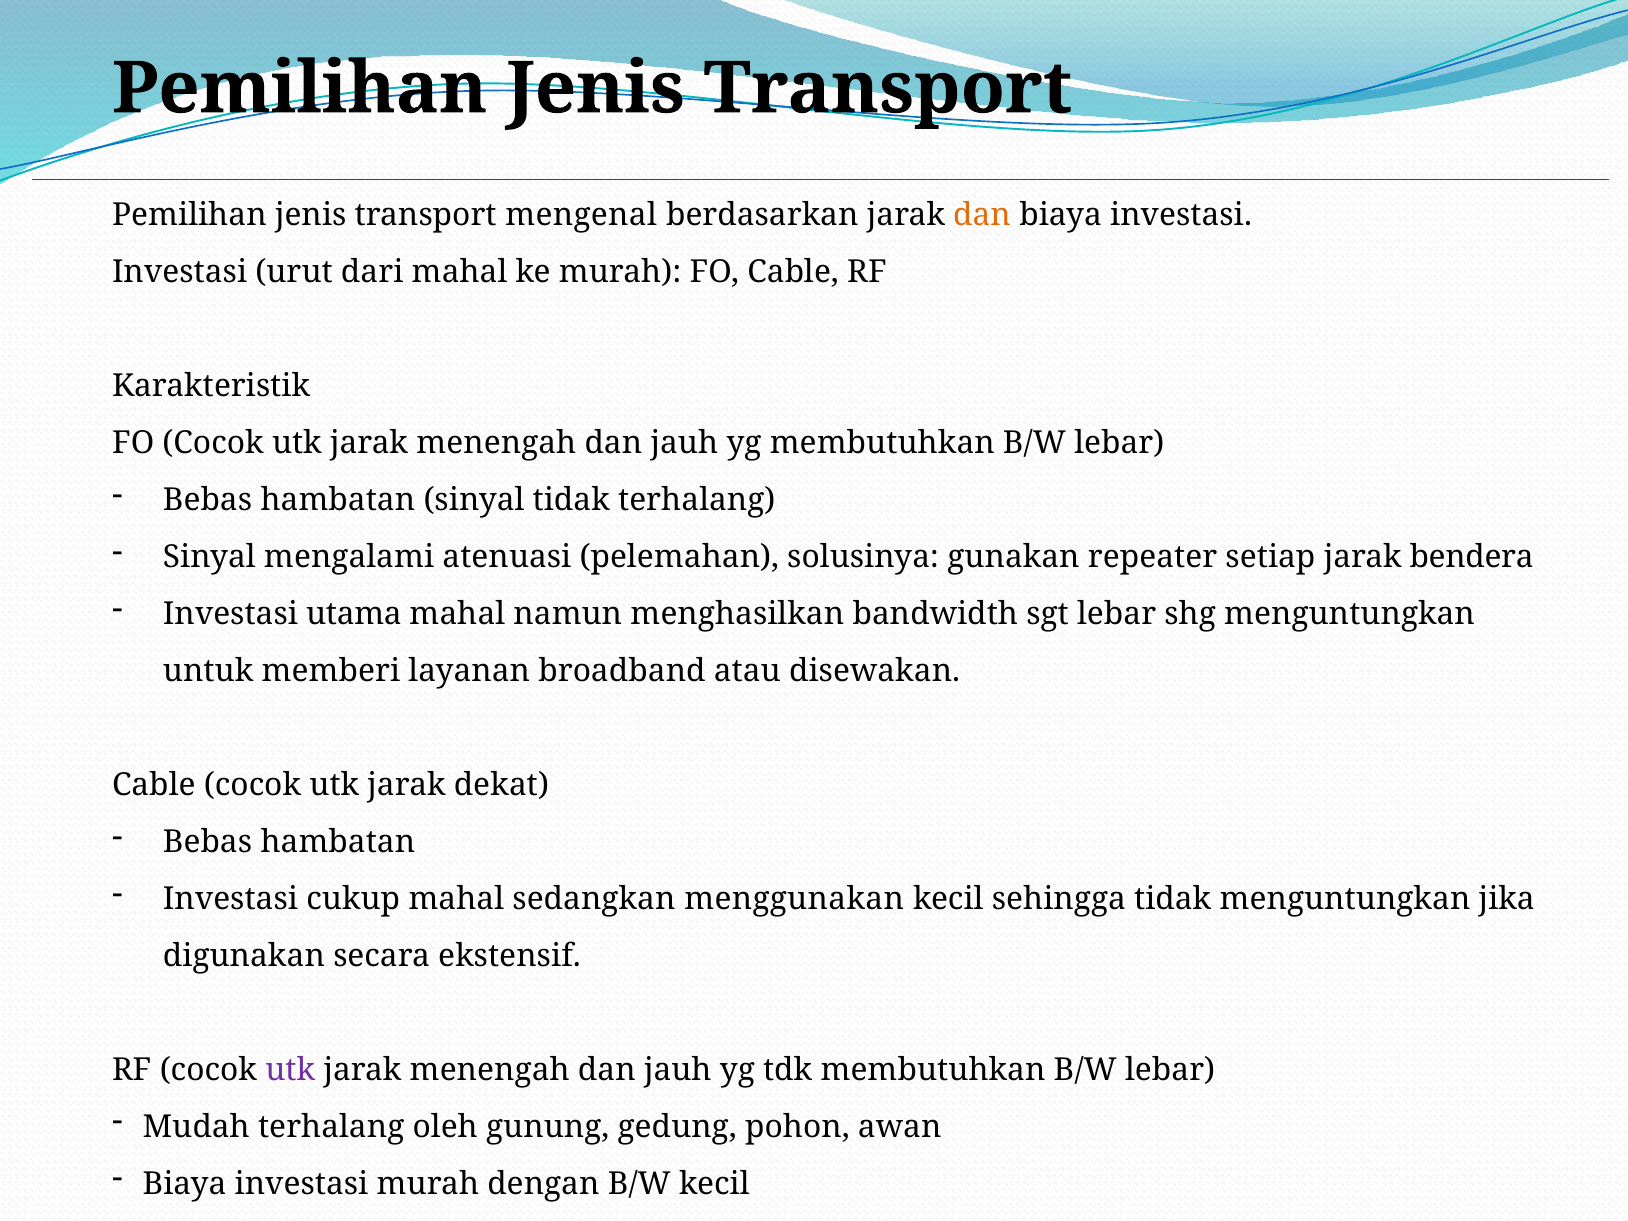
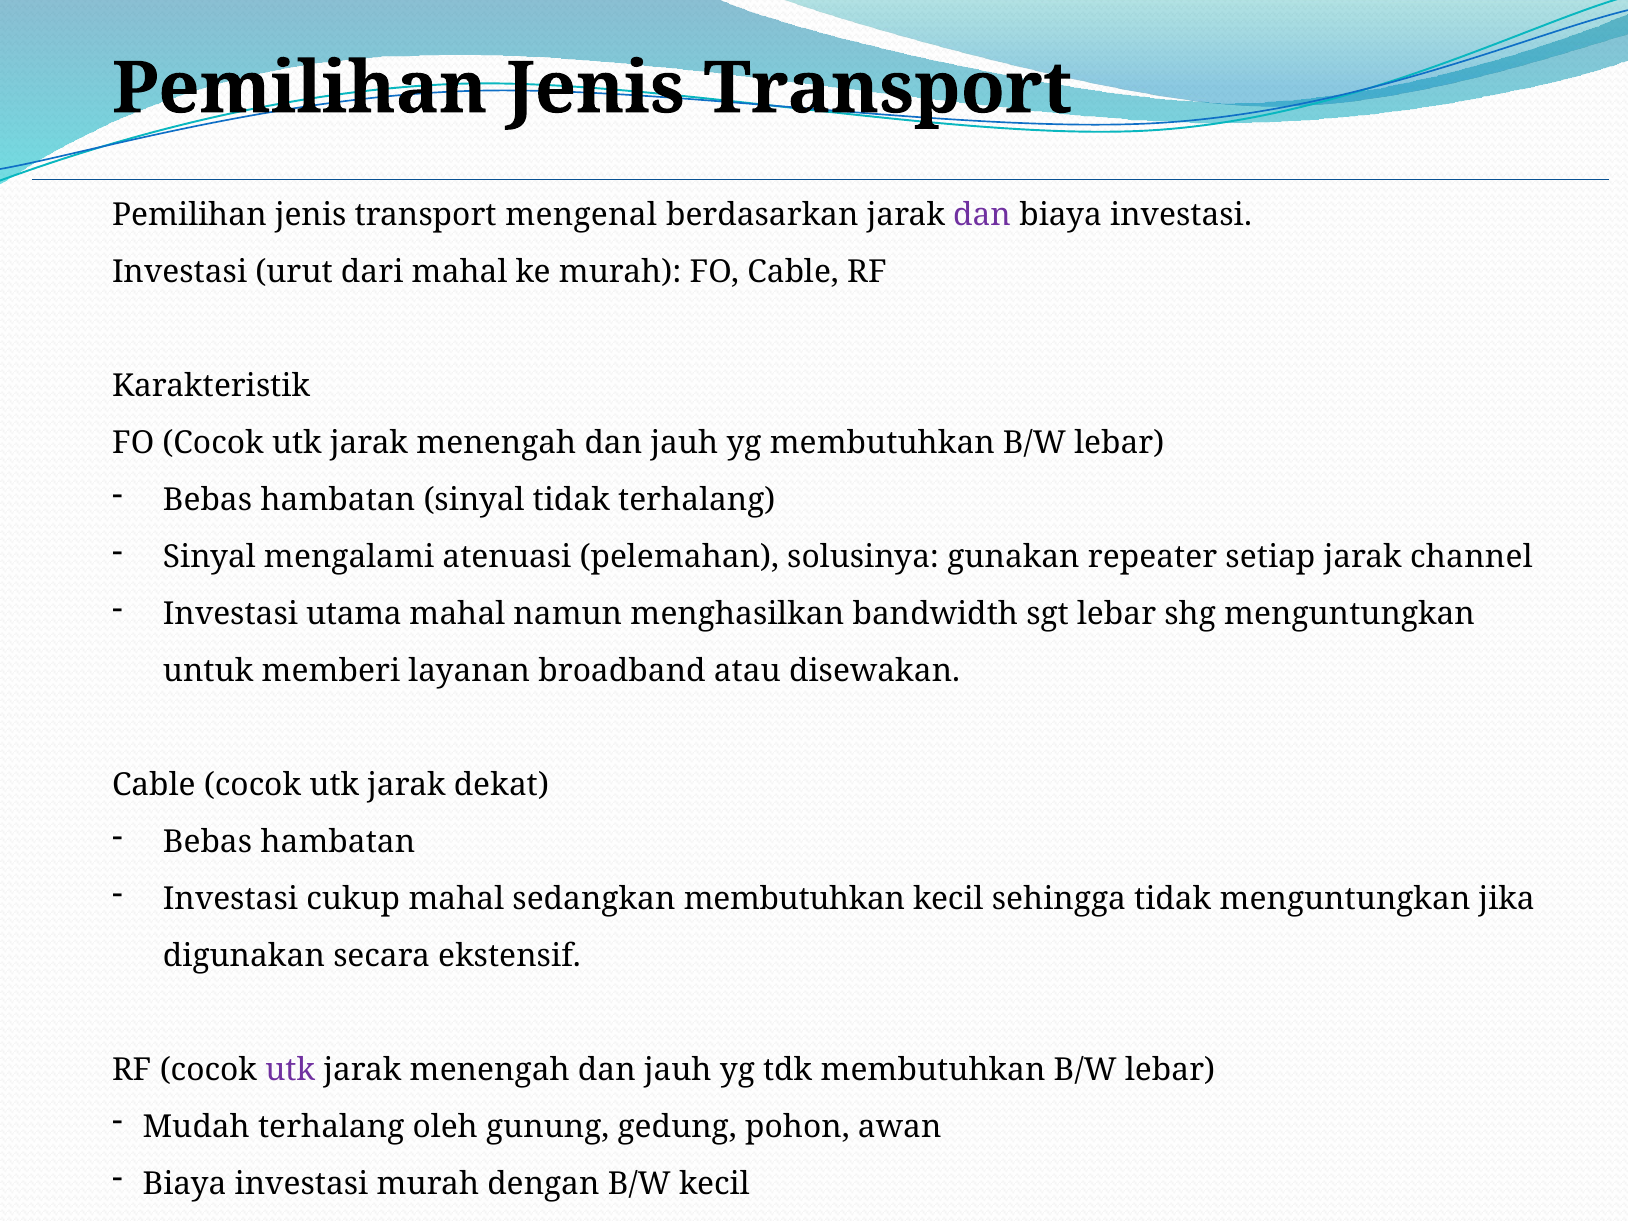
dan at (982, 215) colour: orange -> purple
bendera: bendera -> channel
sedangkan menggunakan: menggunakan -> membutuhkan
